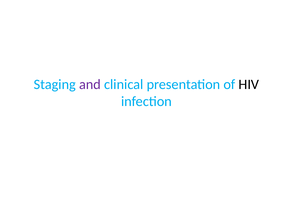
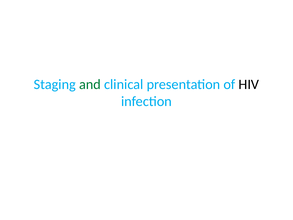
and colour: purple -> green
